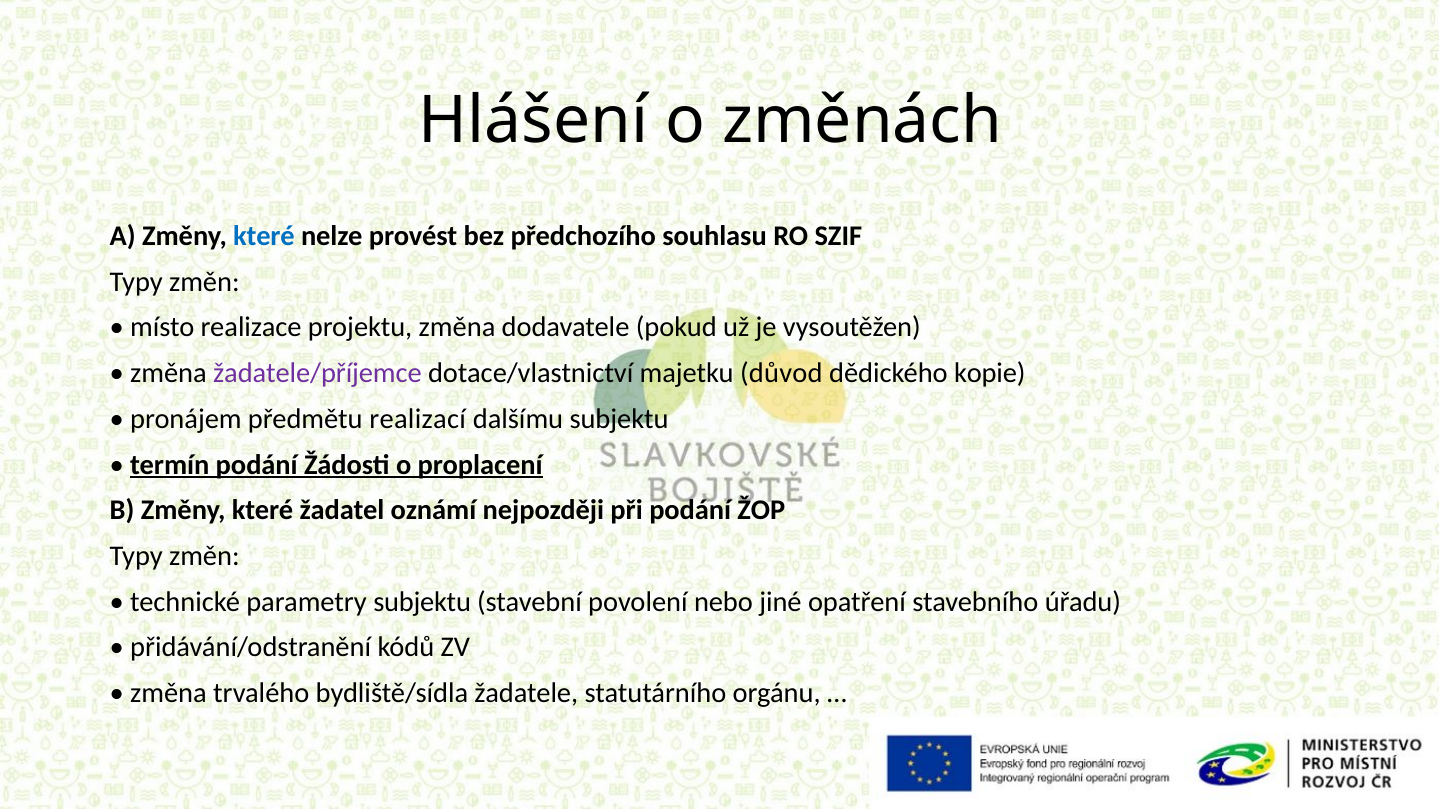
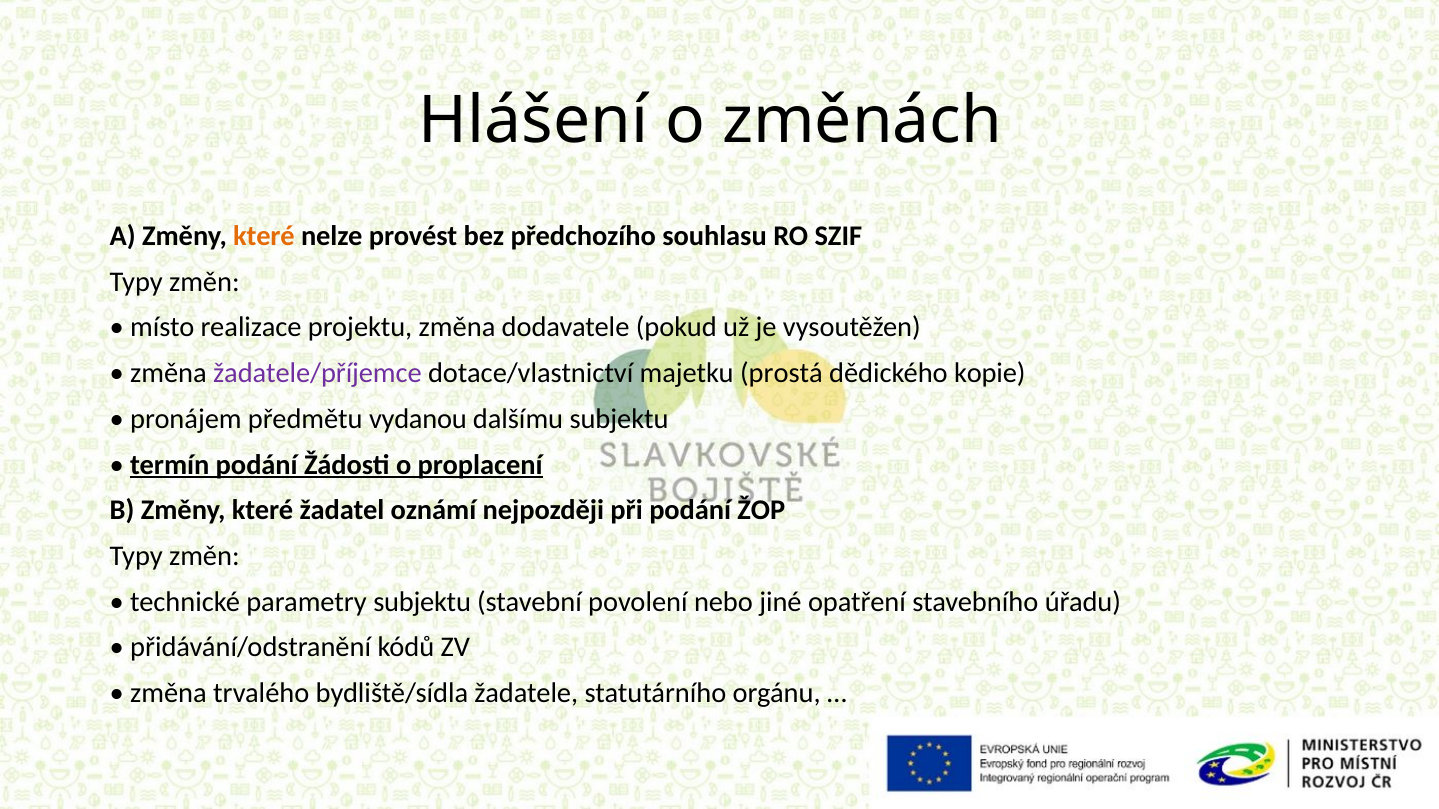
které at (264, 236) colour: blue -> orange
důvod: důvod -> prostá
realizací: realizací -> vydanou
